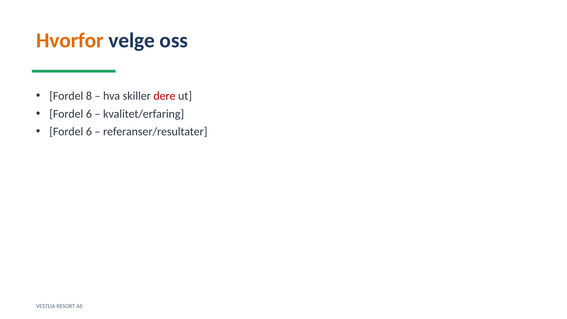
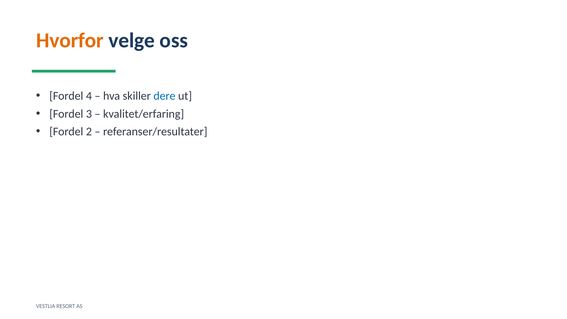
8: 8 -> 4
dere colour: red -> blue
6 at (89, 114): 6 -> 3
6 at (89, 131): 6 -> 2
